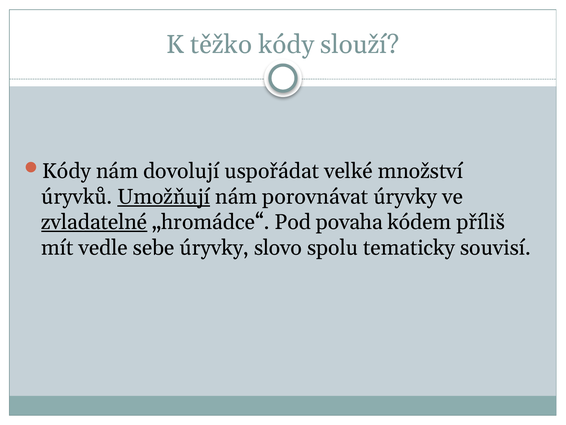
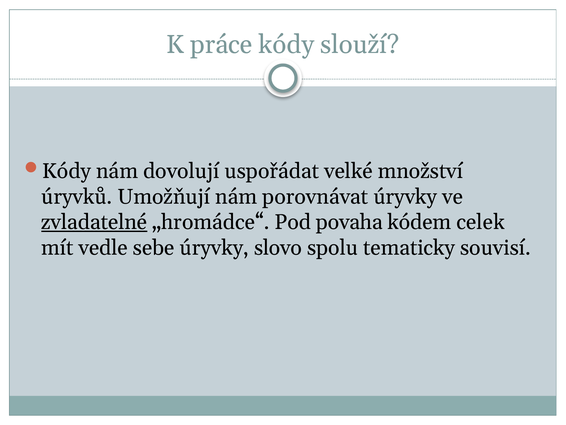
těžko: těžko -> práce
Umožňují underline: present -> none
příliš: příliš -> celek
